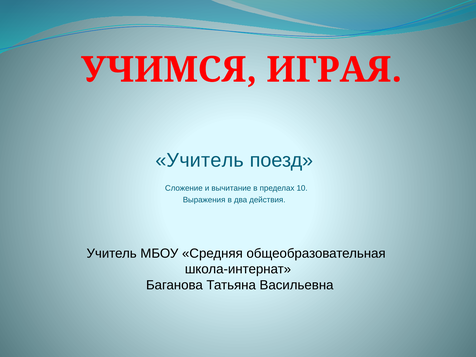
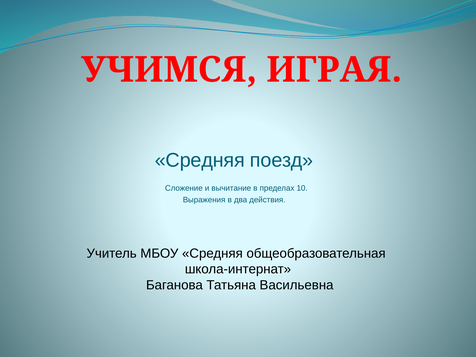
Учитель at (200, 160): Учитель -> Средняя
